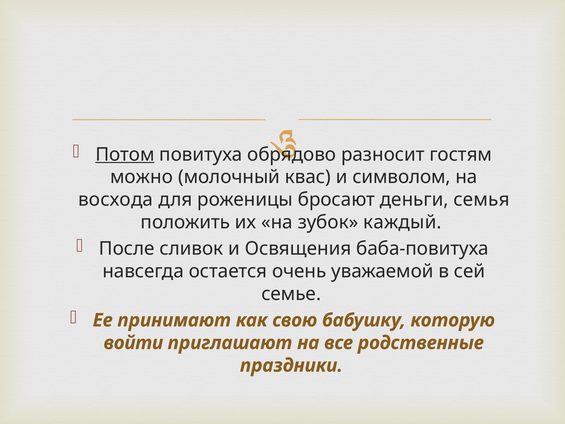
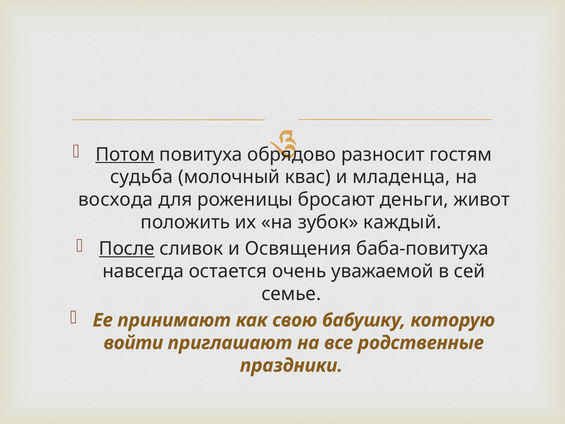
можно: можно -> судьба
символом: символом -> младенца
семья: семья -> живот
После underline: none -> present
